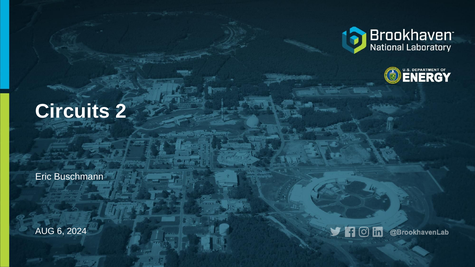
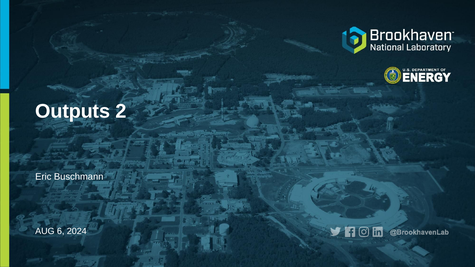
Circuits: Circuits -> Outputs
